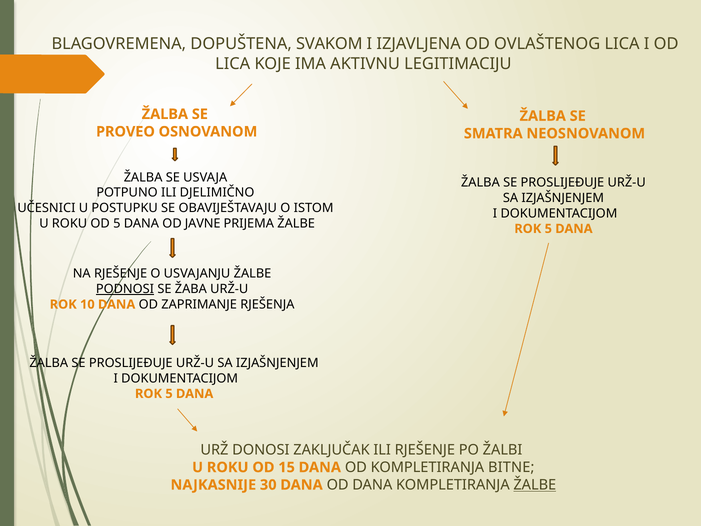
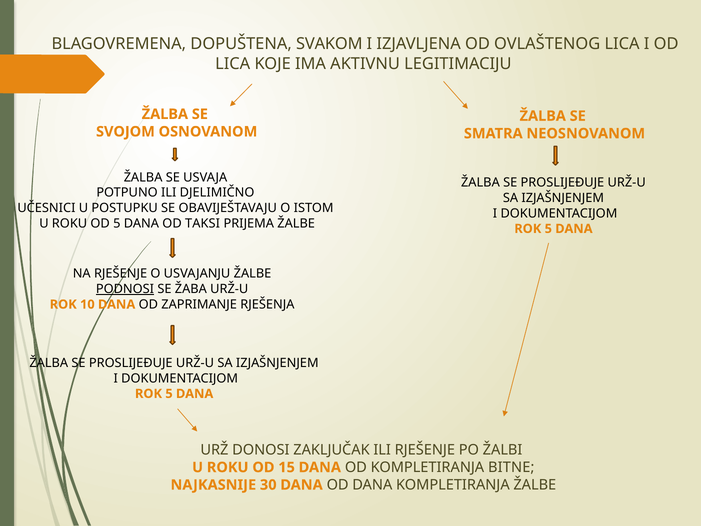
PROVEO: PROVEO -> SVOJOM
JAVNE: JAVNE -> TAKSI
ŽALBE at (535, 485) underline: present -> none
